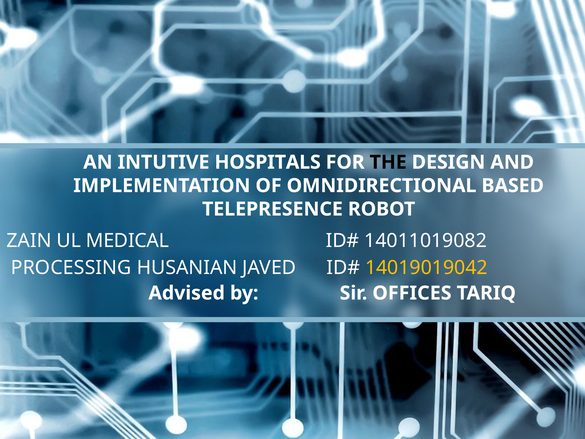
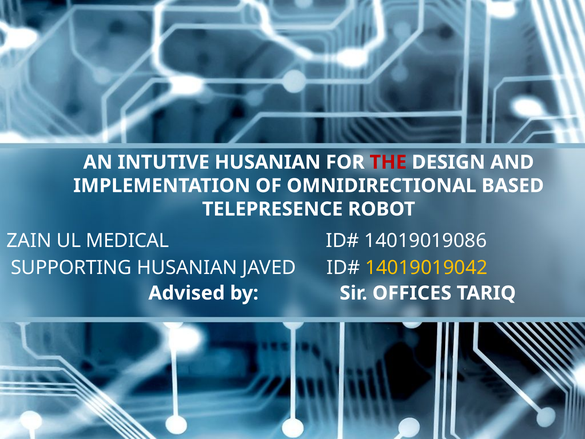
INTUTIVE HOSPITALS: HOSPITALS -> HUSANIAN
THE colour: black -> red
14011019082: 14011019082 -> 14019019086
PROCESSING: PROCESSING -> SUPPORTING
